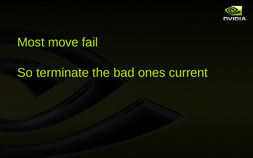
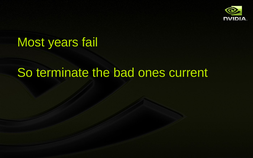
move: move -> years
